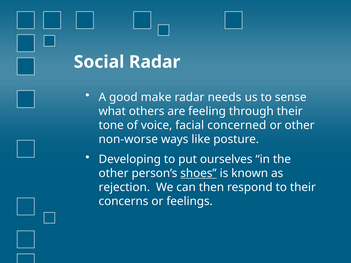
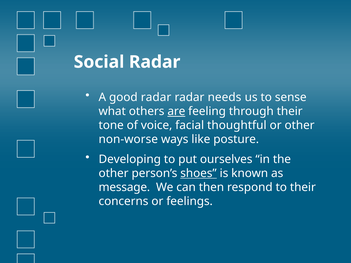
good make: make -> radar
are underline: none -> present
concerned: concerned -> thoughtful
rejection: rejection -> message
